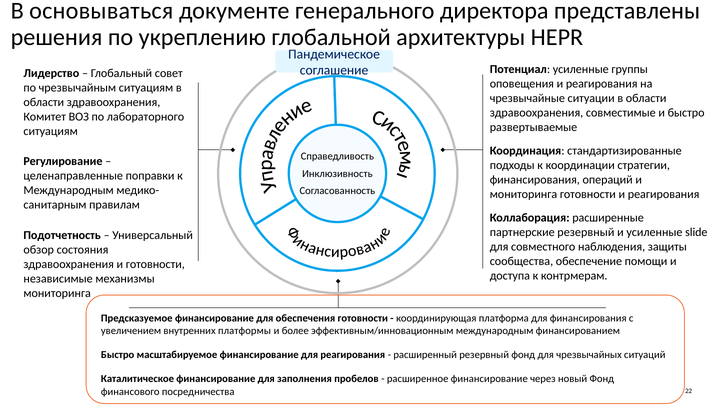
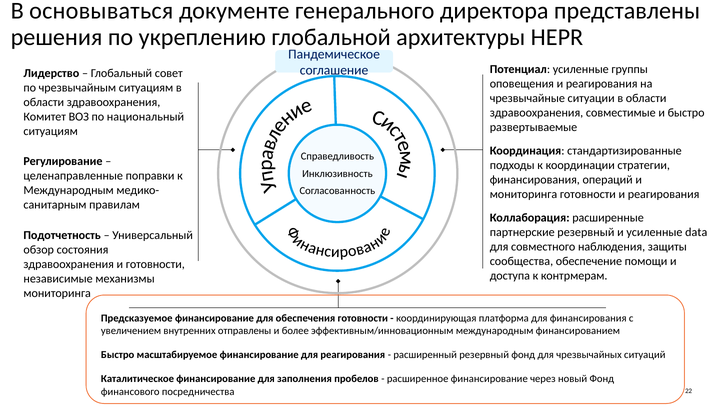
лабораторного: лабораторного -> национальный
slide: slide -> data
платформы: платформы -> отправлены
